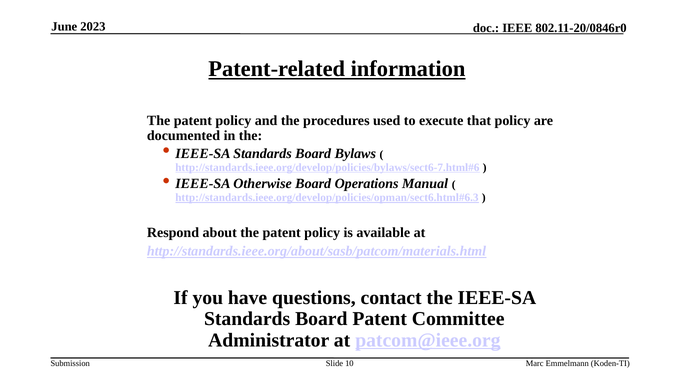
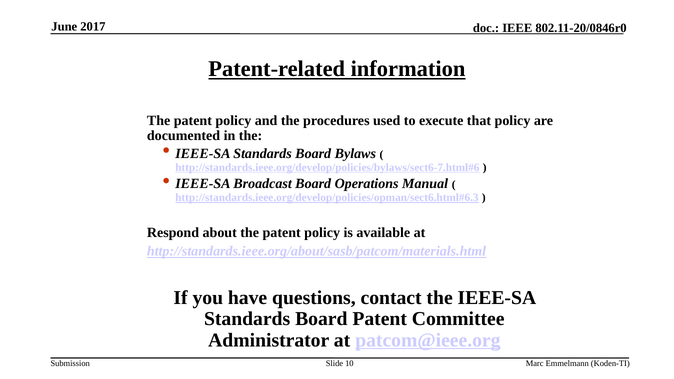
2023: 2023 -> 2017
Otherwise: Otherwise -> Broadcast
